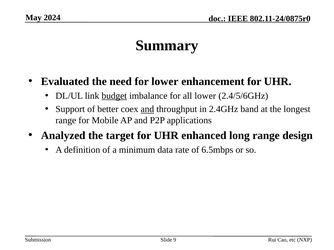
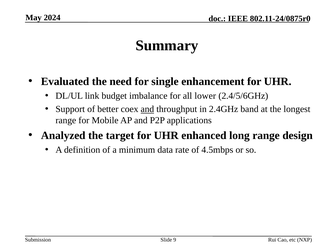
for lower: lower -> single
budget underline: present -> none
6.5mbps: 6.5mbps -> 4.5mbps
